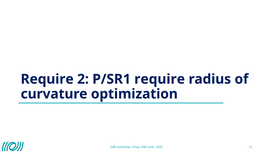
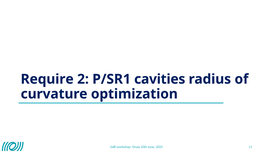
P/SR1 require: require -> cavities
